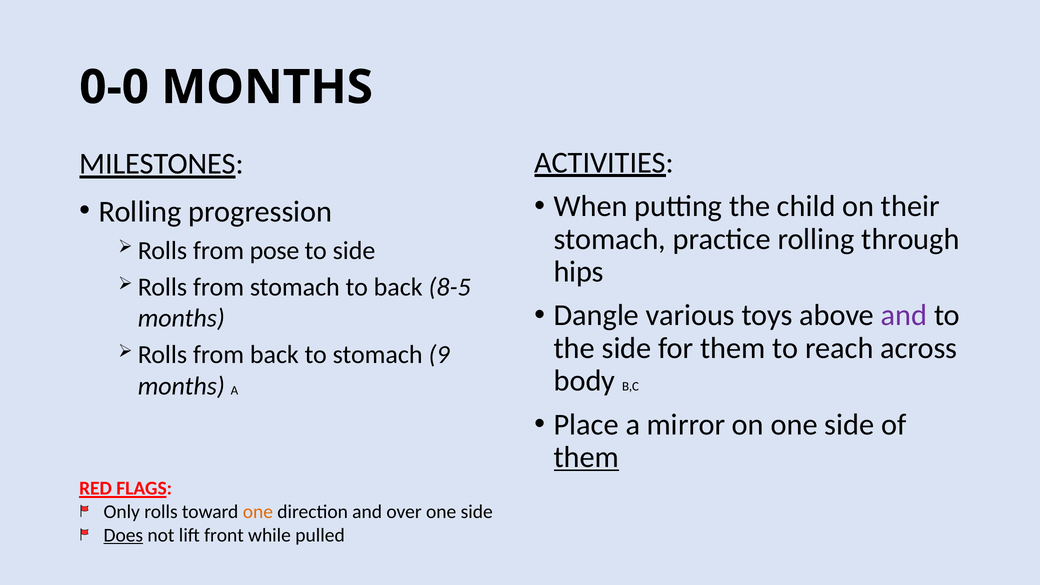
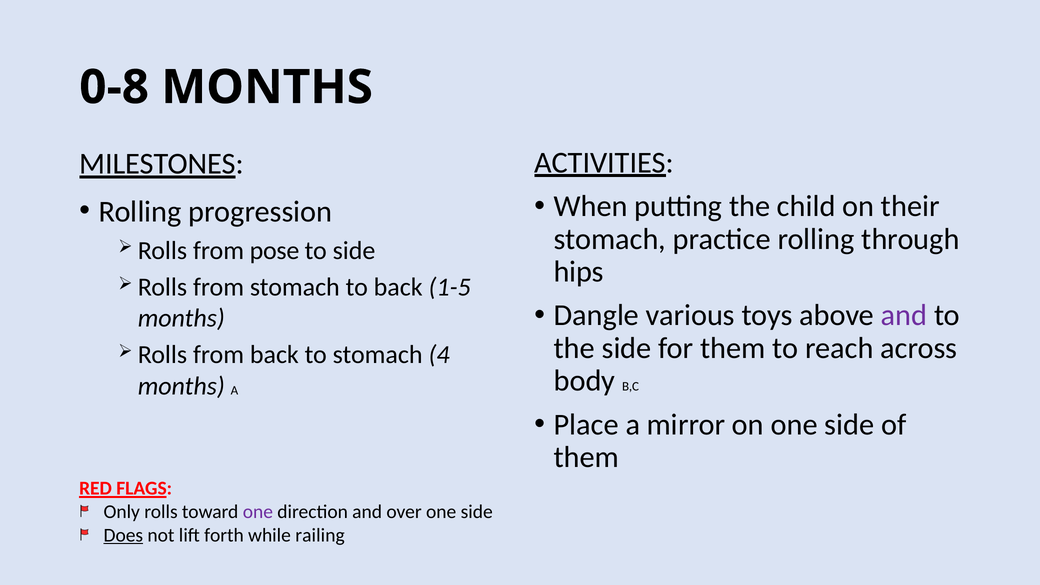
0-0: 0-0 -> 0-8
8-5: 8-5 -> 1-5
9: 9 -> 4
them at (586, 457) underline: present -> none
one at (258, 512) colour: orange -> purple
front: front -> forth
pulled: pulled -> railing
